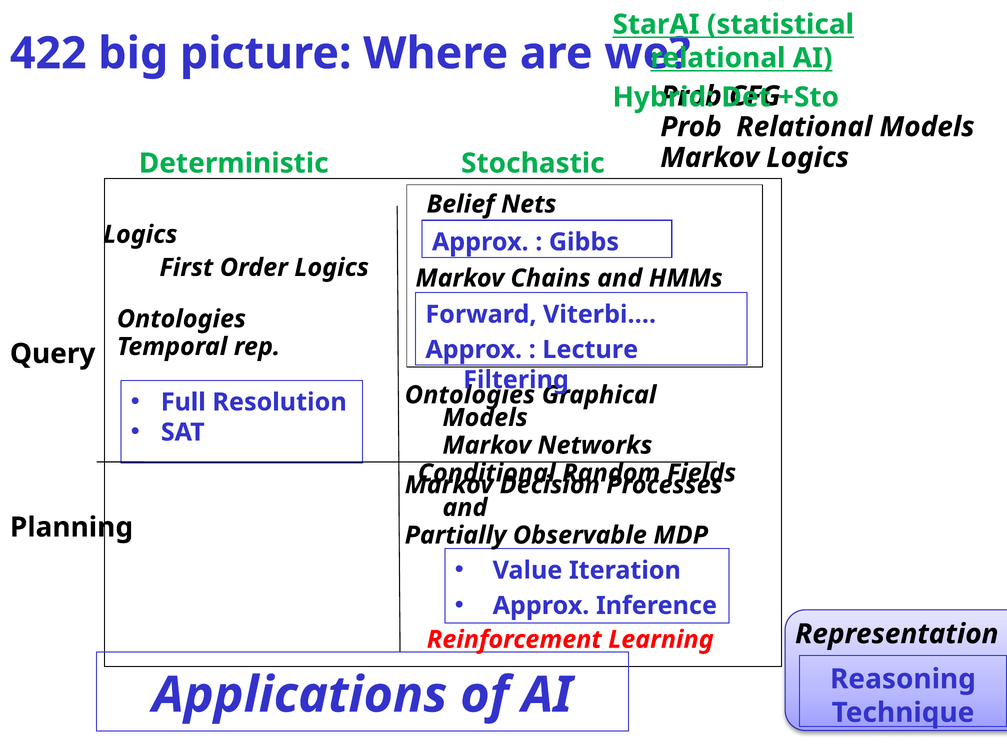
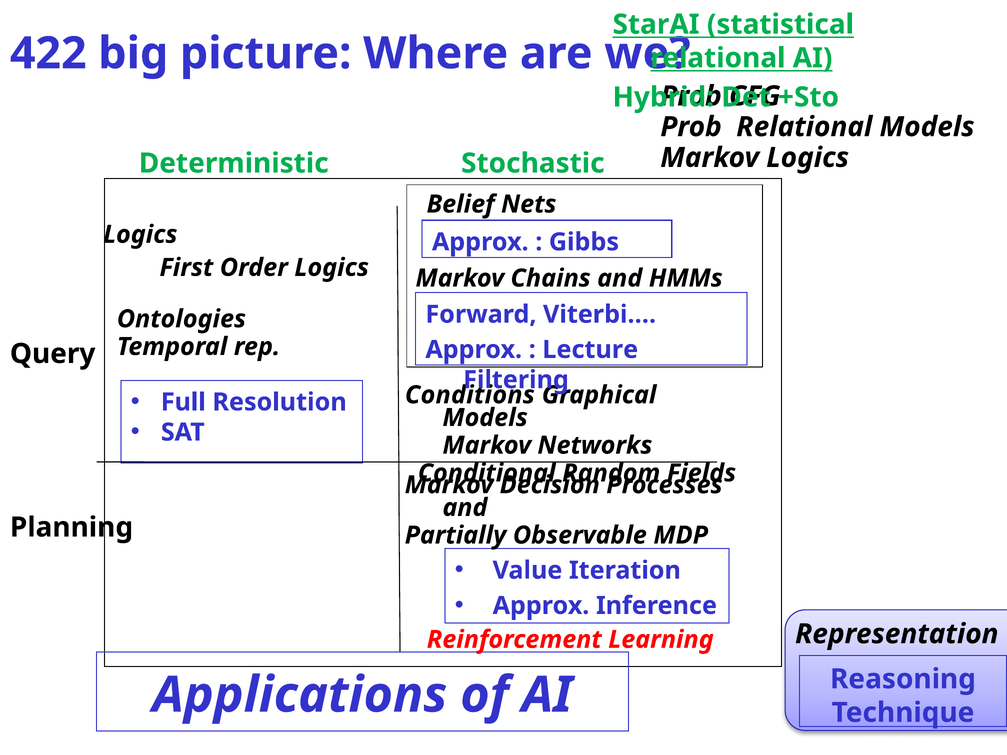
Ontologies at (470, 395): Ontologies -> Conditions
